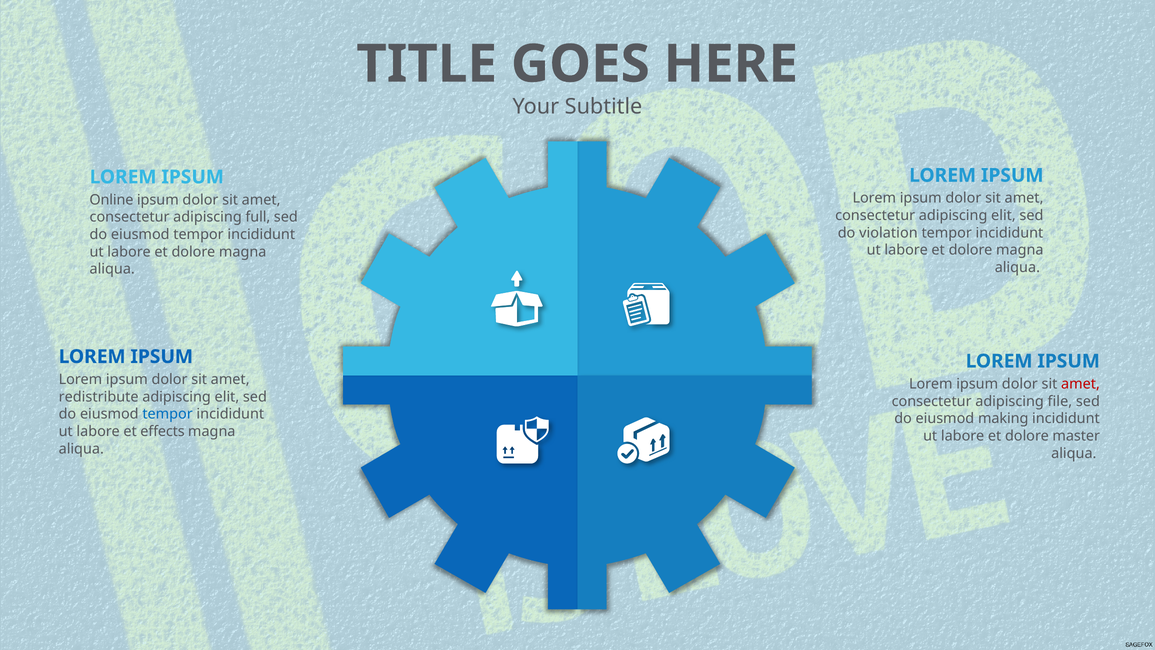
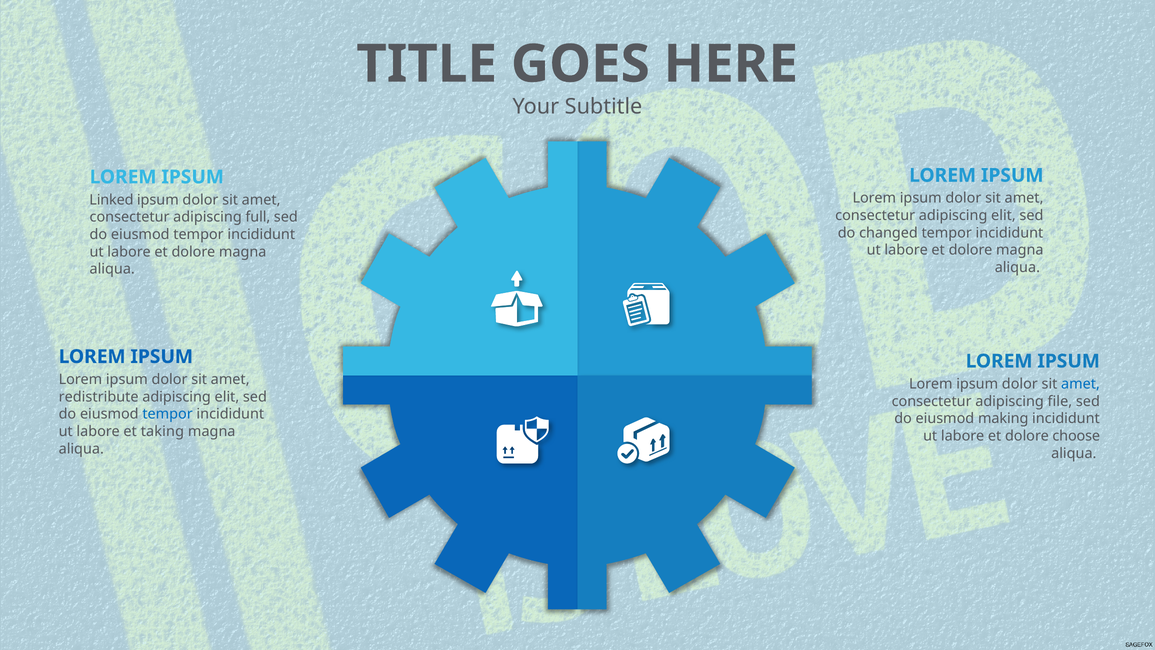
Online: Online -> Linked
violation: violation -> changed
amet at (1081, 384) colour: red -> blue
effects: effects -> taking
master: master -> choose
